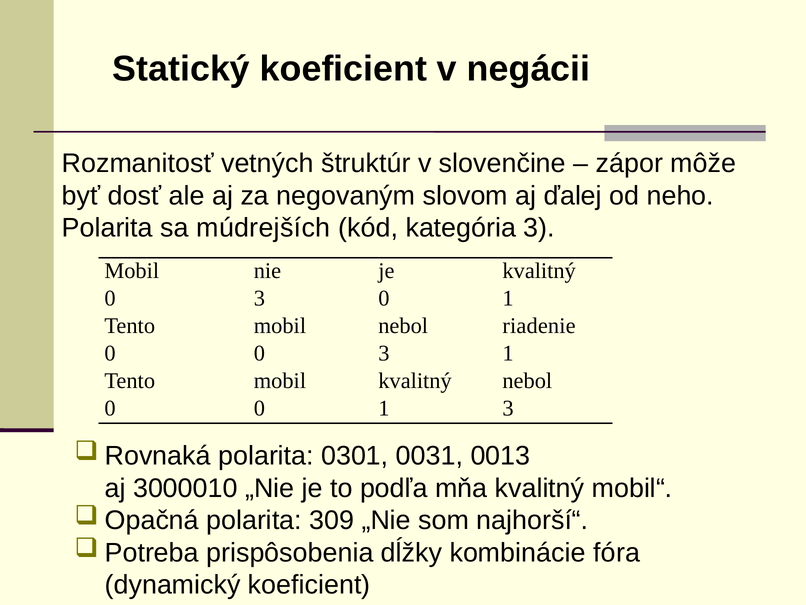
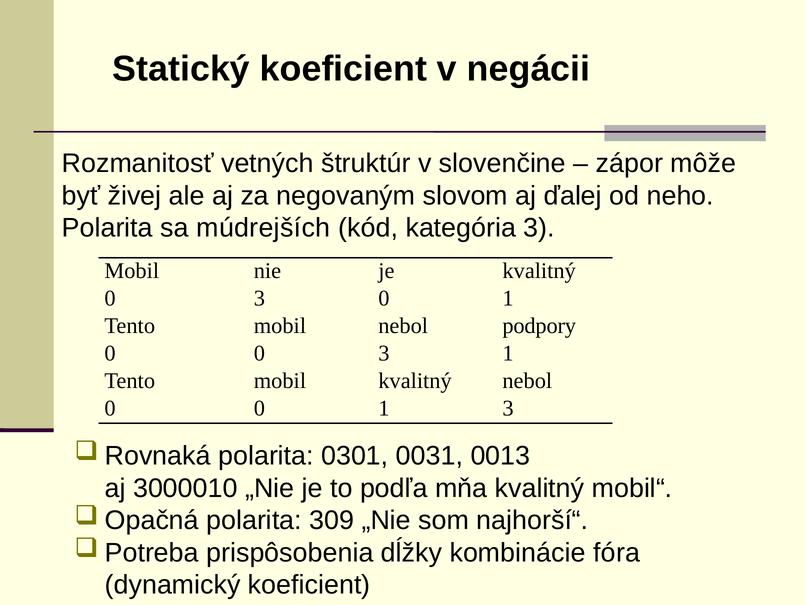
dosť: dosť -> živej
riadenie: riadenie -> podpory
